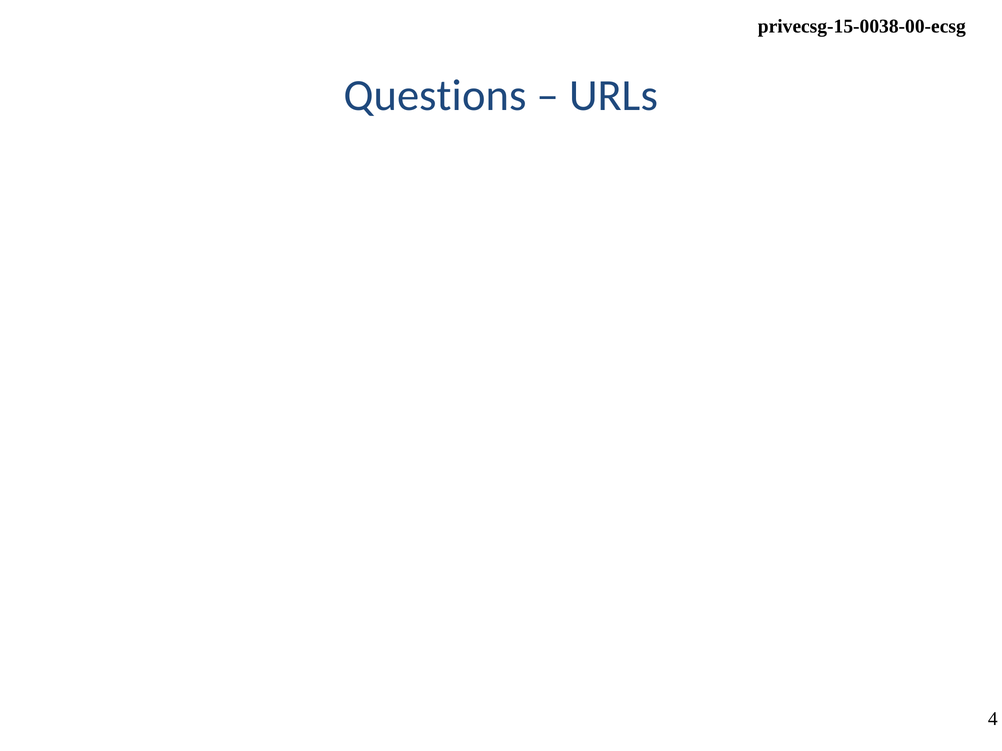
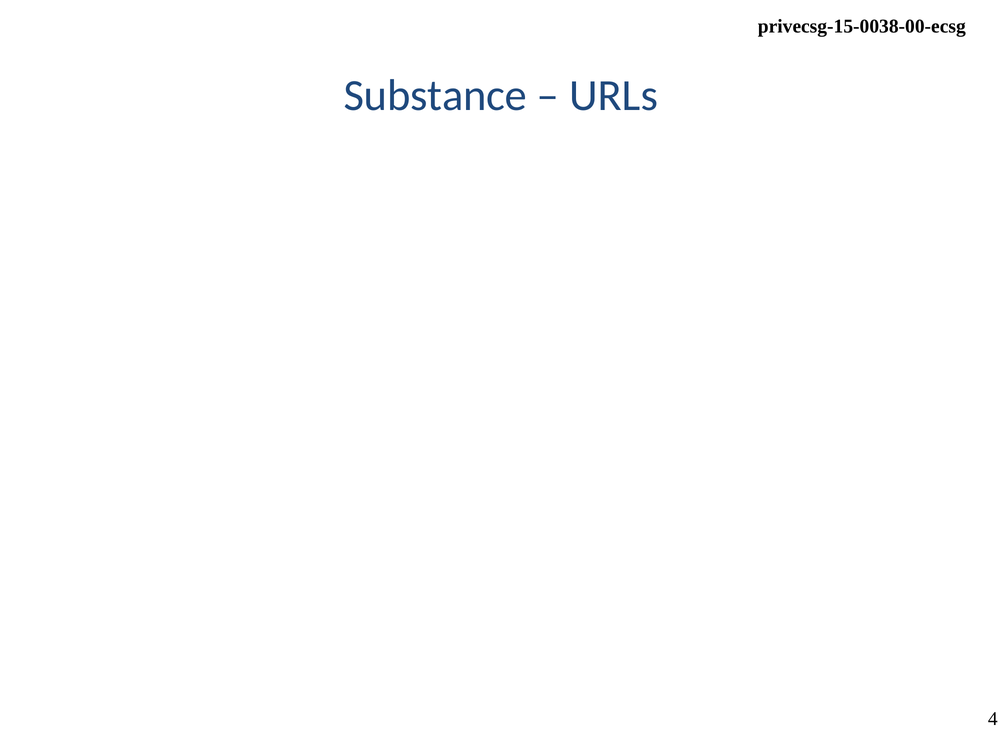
Questions: Questions -> Substance
